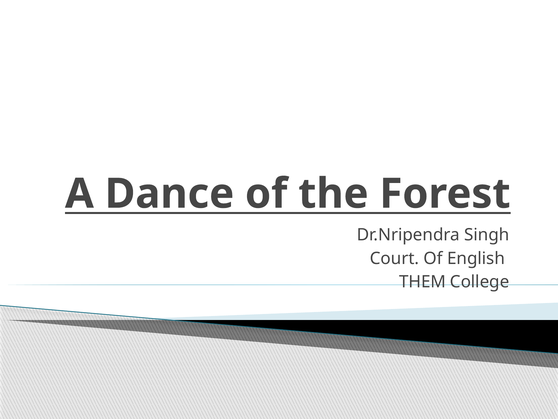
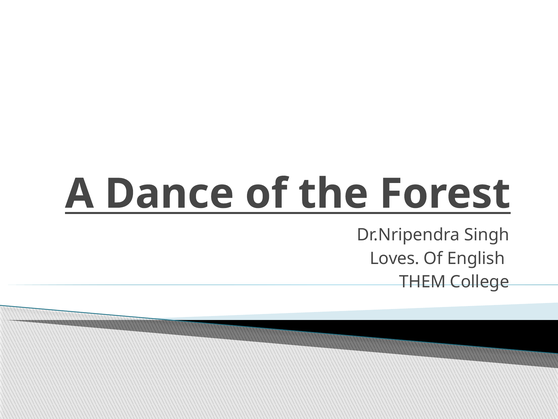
Court: Court -> Loves
